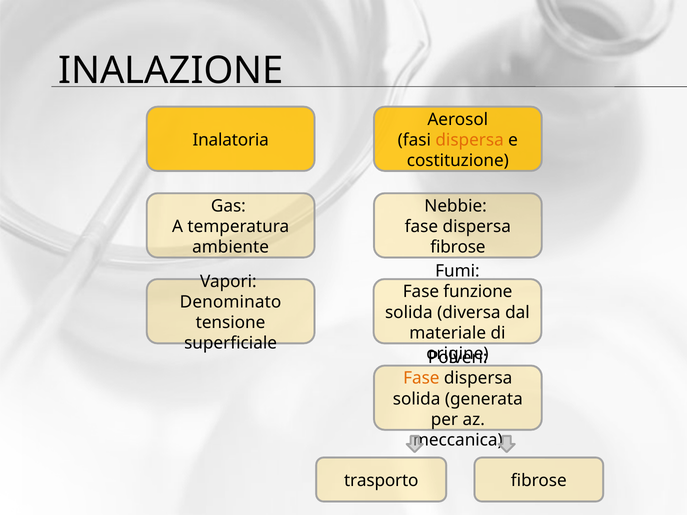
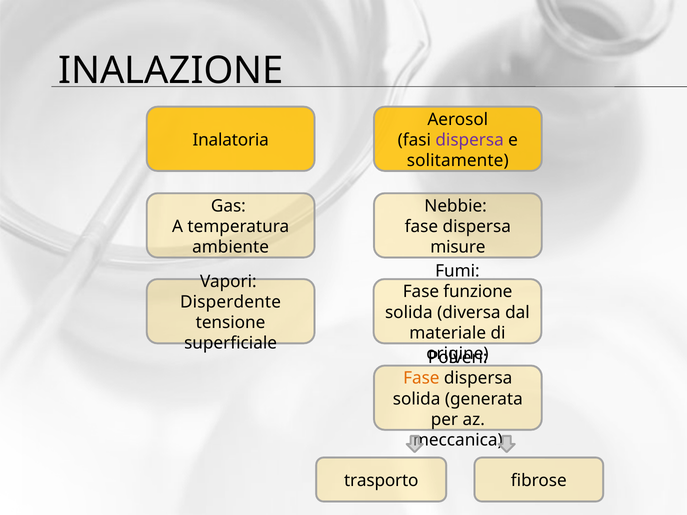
dispersa at (470, 140) colour: orange -> purple
costituzione: costituzione -> solitamente
fibrose at (458, 247): fibrose -> misure
Denominato: Denominato -> Disperdente
